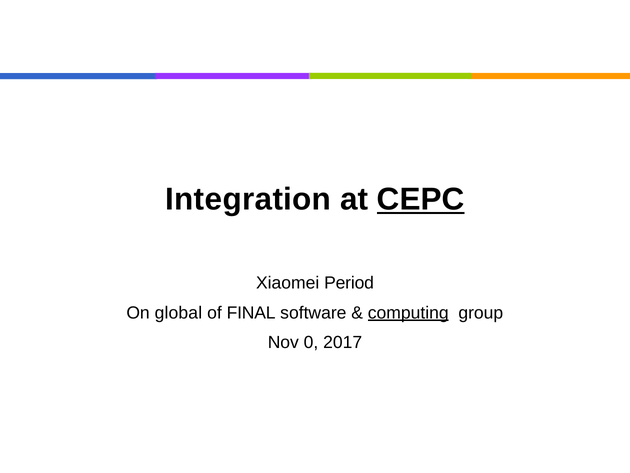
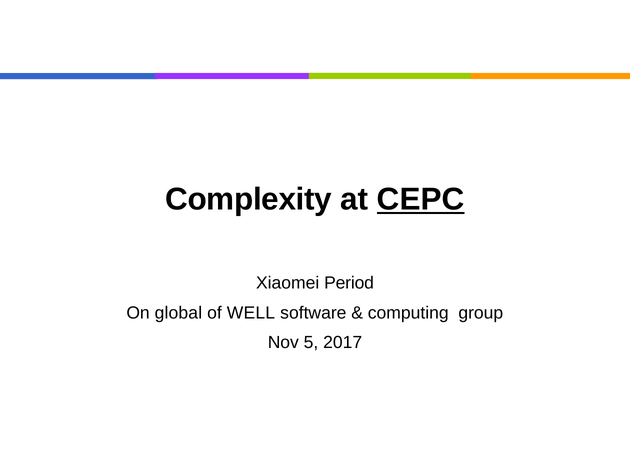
Integration: Integration -> Complexity
FINAL: FINAL -> WELL
computing underline: present -> none
0: 0 -> 5
